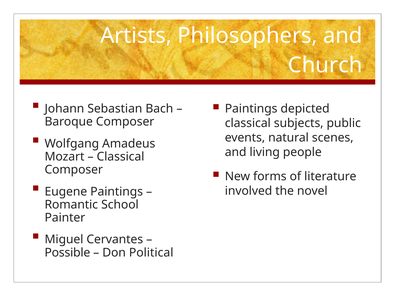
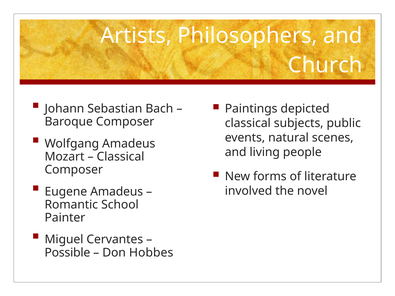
Eugene Paintings: Paintings -> Amadeus
Political: Political -> Hobbes
